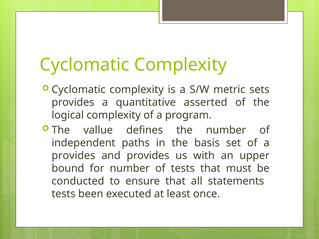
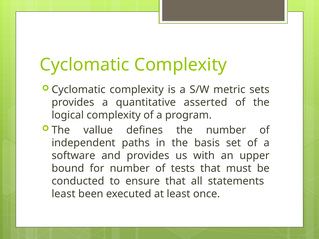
provides at (73, 156): provides -> software
tests at (64, 194): tests -> least
